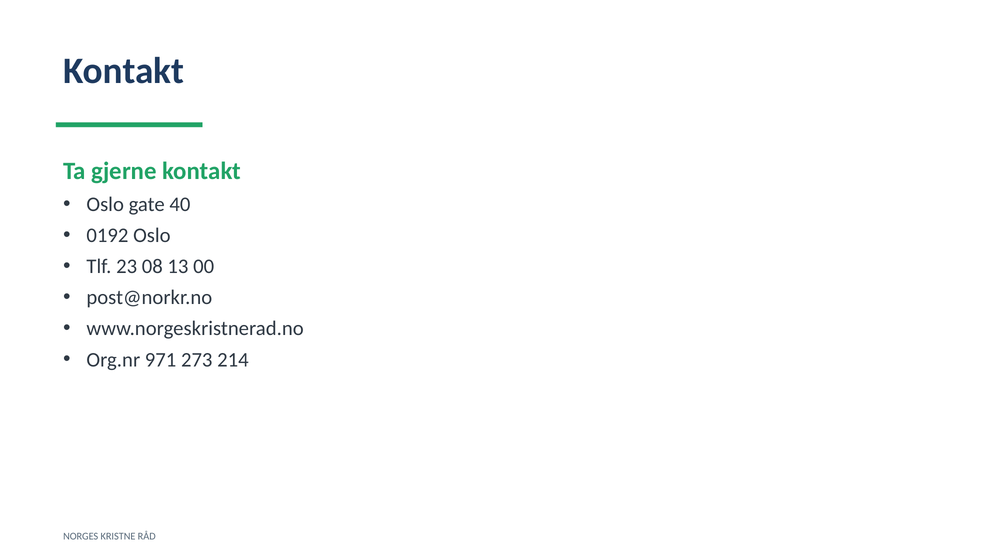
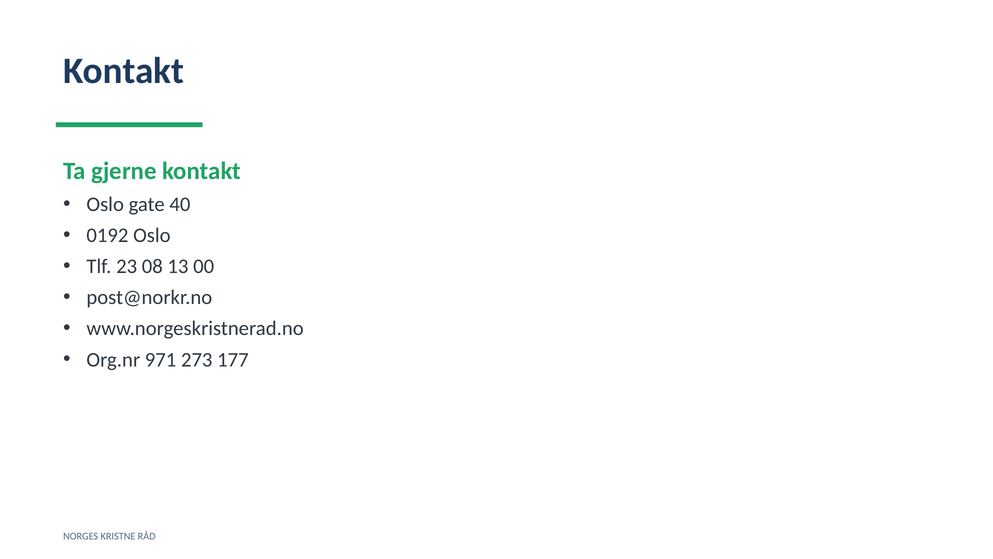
214: 214 -> 177
